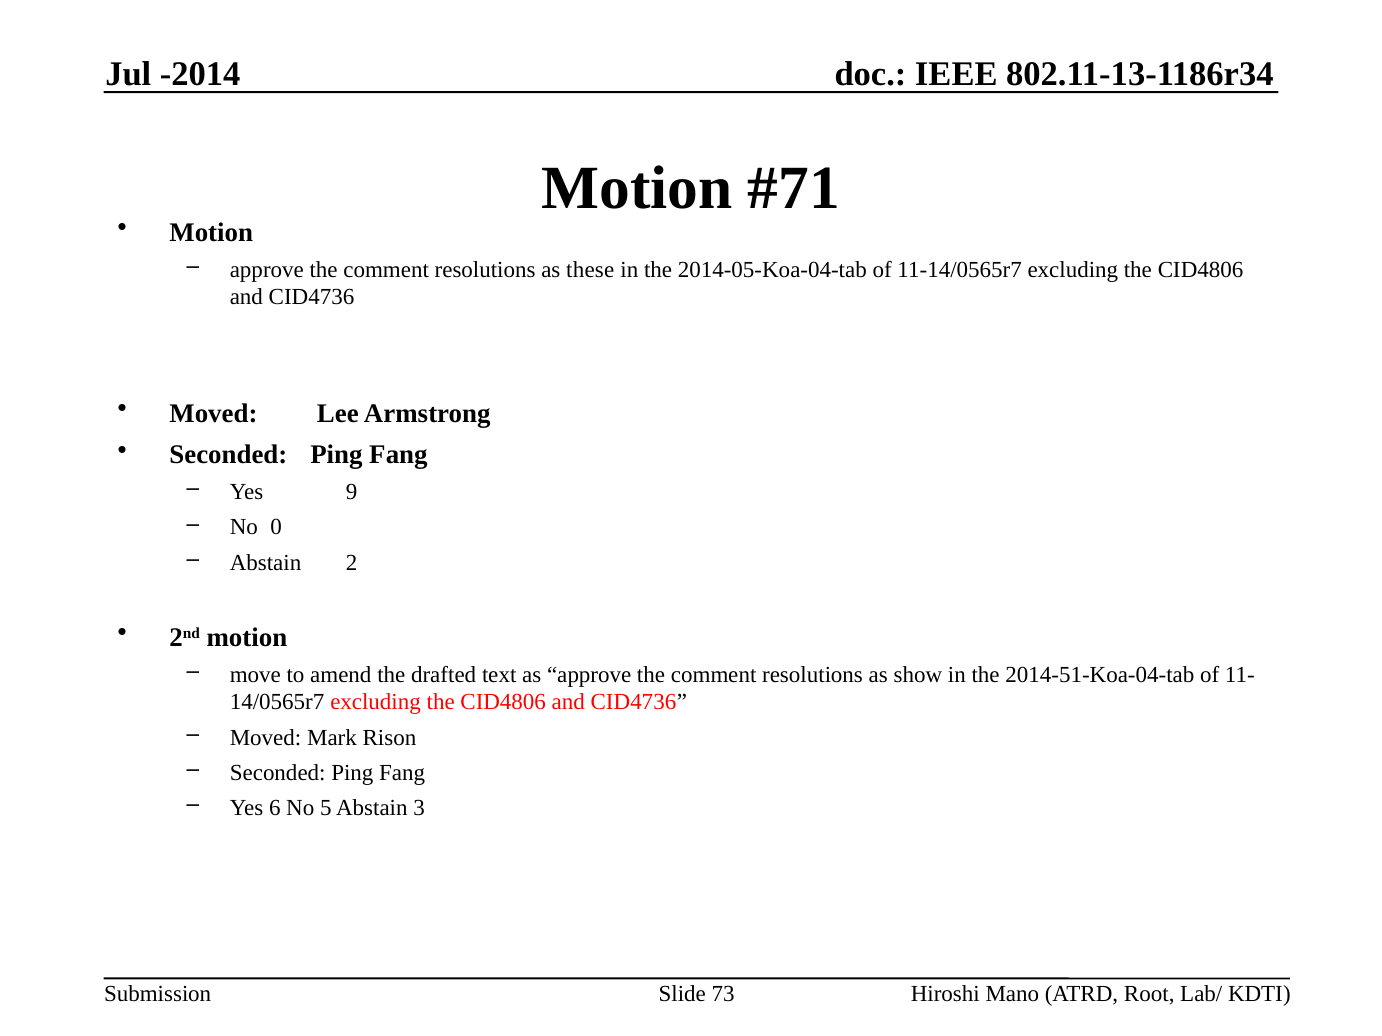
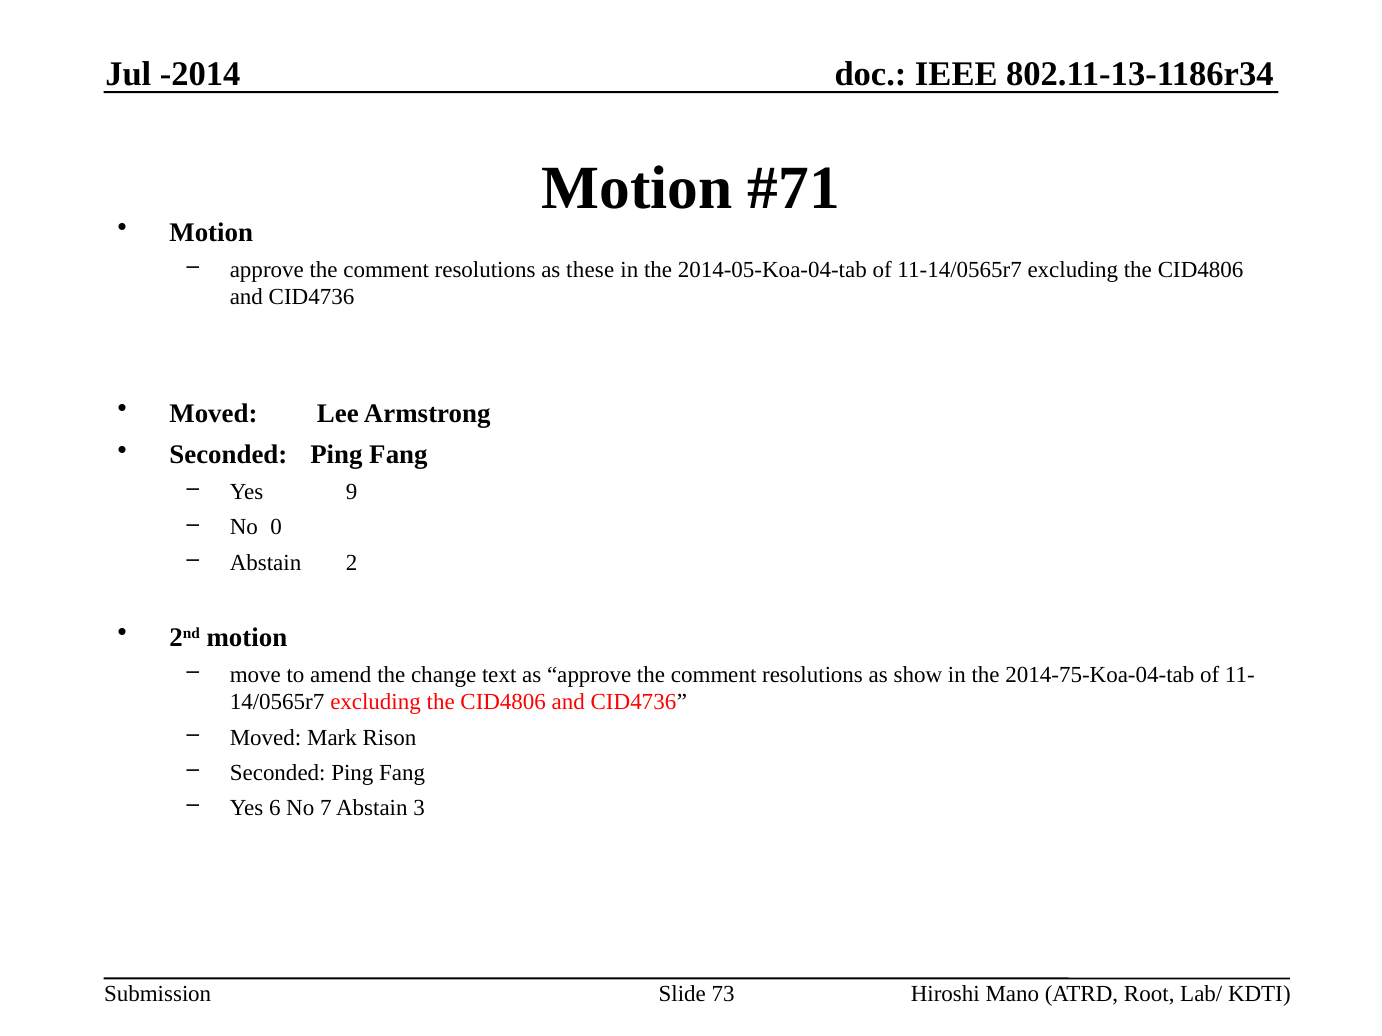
drafted: drafted -> change
2014-51-Koa-04-tab: 2014-51-Koa-04-tab -> 2014-75-Koa-04-tab
5: 5 -> 7
